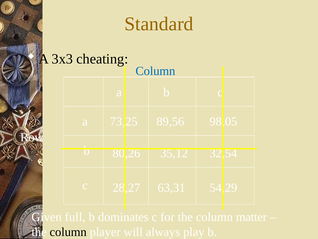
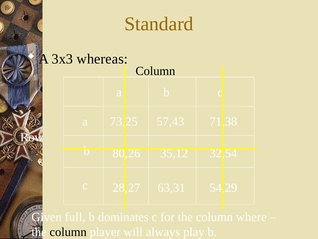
cheating: cheating -> whereas
Column at (155, 71) colour: blue -> black
89,56: 89,56 -> 57,43
98,05: 98,05 -> 71,38
matter: matter -> where
